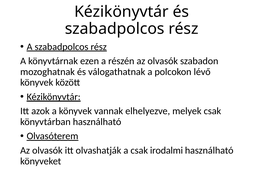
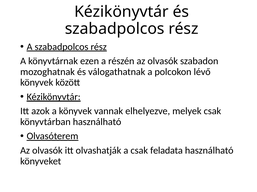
irodalmi: irodalmi -> feladata
